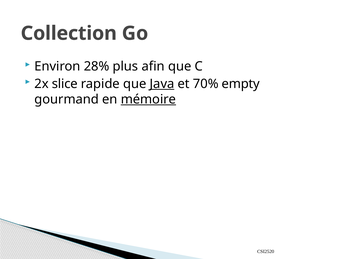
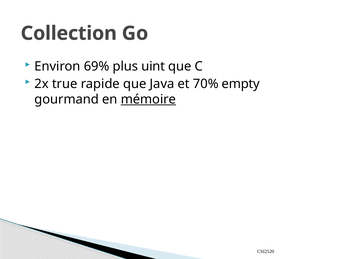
28%: 28% -> 69%
afin: afin -> uint
slice: slice -> true
Java underline: present -> none
